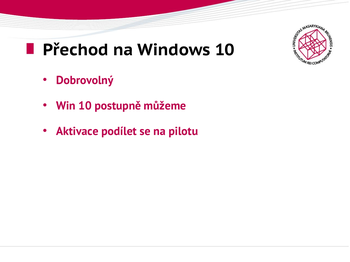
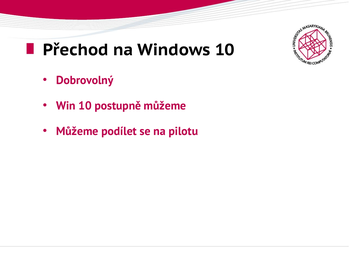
Aktivace at (77, 131): Aktivace -> Můžeme
